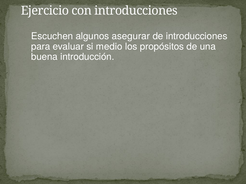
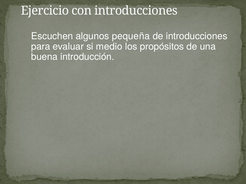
asegurar: asegurar -> pequeña
